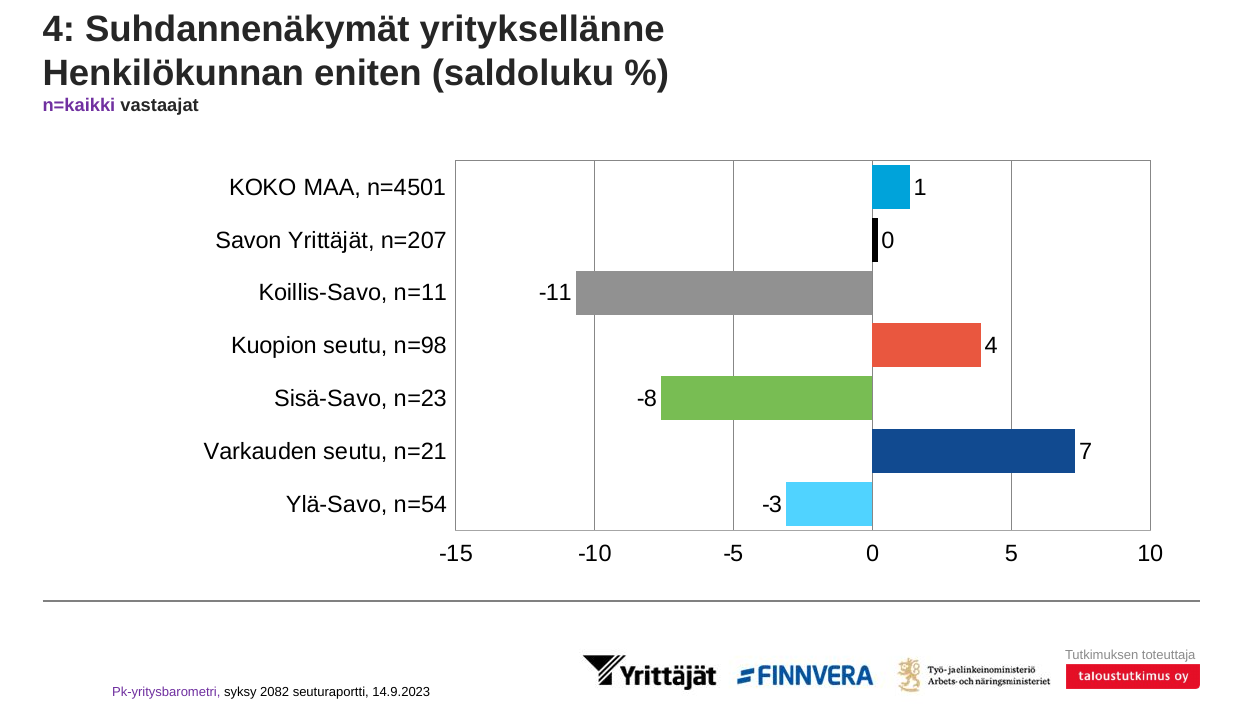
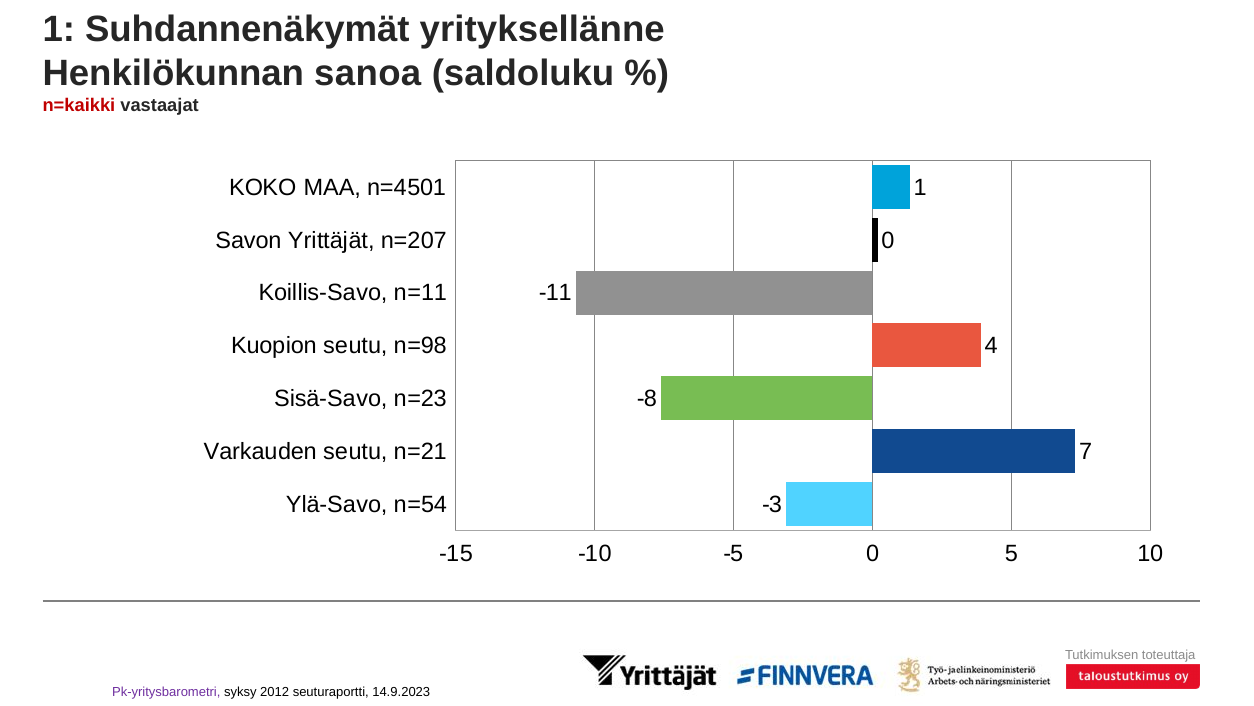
4 at (59, 29): 4 -> 1
eniten: eniten -> sanoa
n=kaikki colour: purple -> red
2082: 2082 -> 2012
